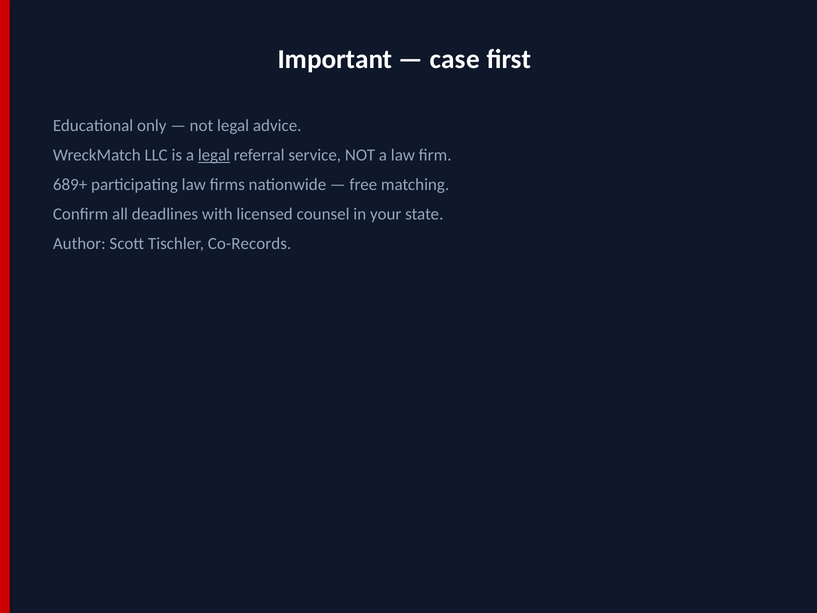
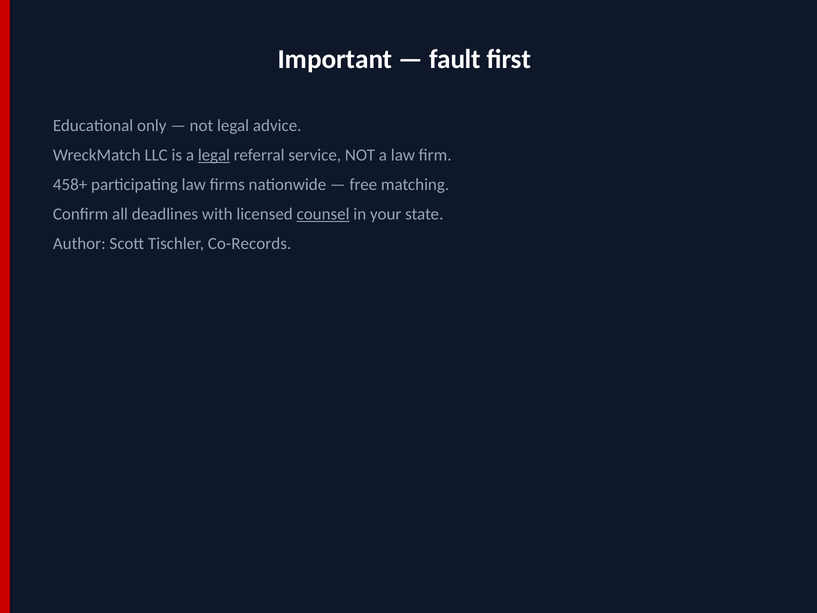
case: case -> fault
689+: 689+ -> 458+
counsel underline: none -> present
